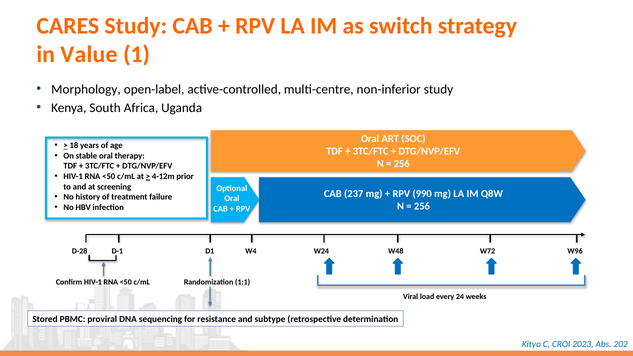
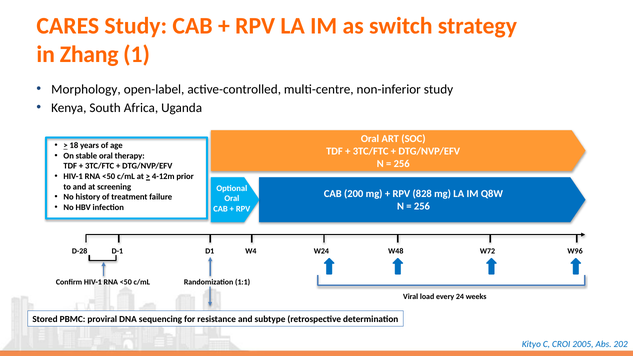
Value: Value -> Zhang
237: 237 -> 200
990: 990 -> 828
2023: 2023 -> 2005
